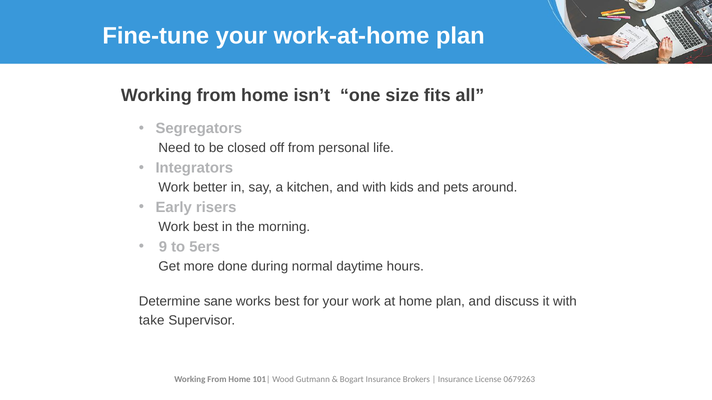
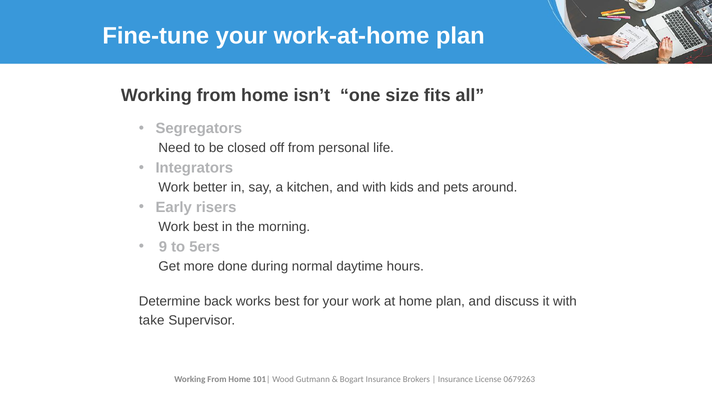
sane: sane -> back
